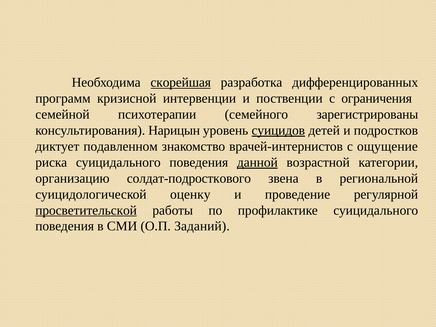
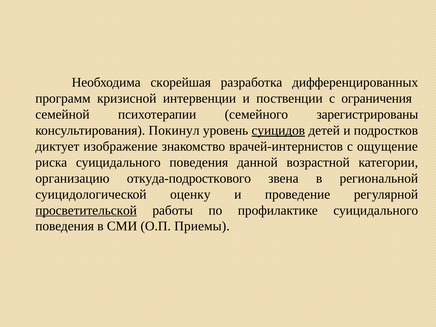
скорейшая underline: present -> none
Нарицын: Нарицын -> Покинул
подавленном: подавленном -> изображение
данной underline: present -> none
солдат-подросткового: солдат-подросткового -> откуда-подросткового
Заданий: Заданий -> Приемы
